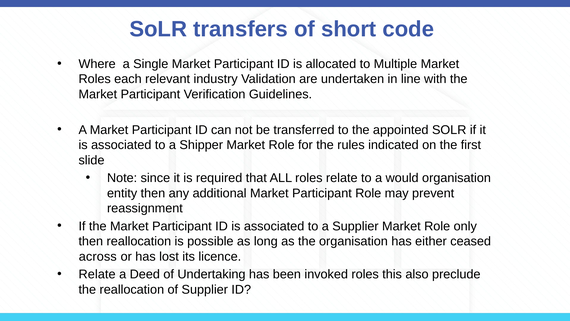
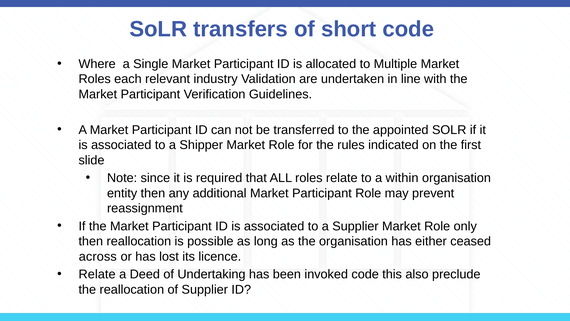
would: would -> within
invoked roles: roles -> code
